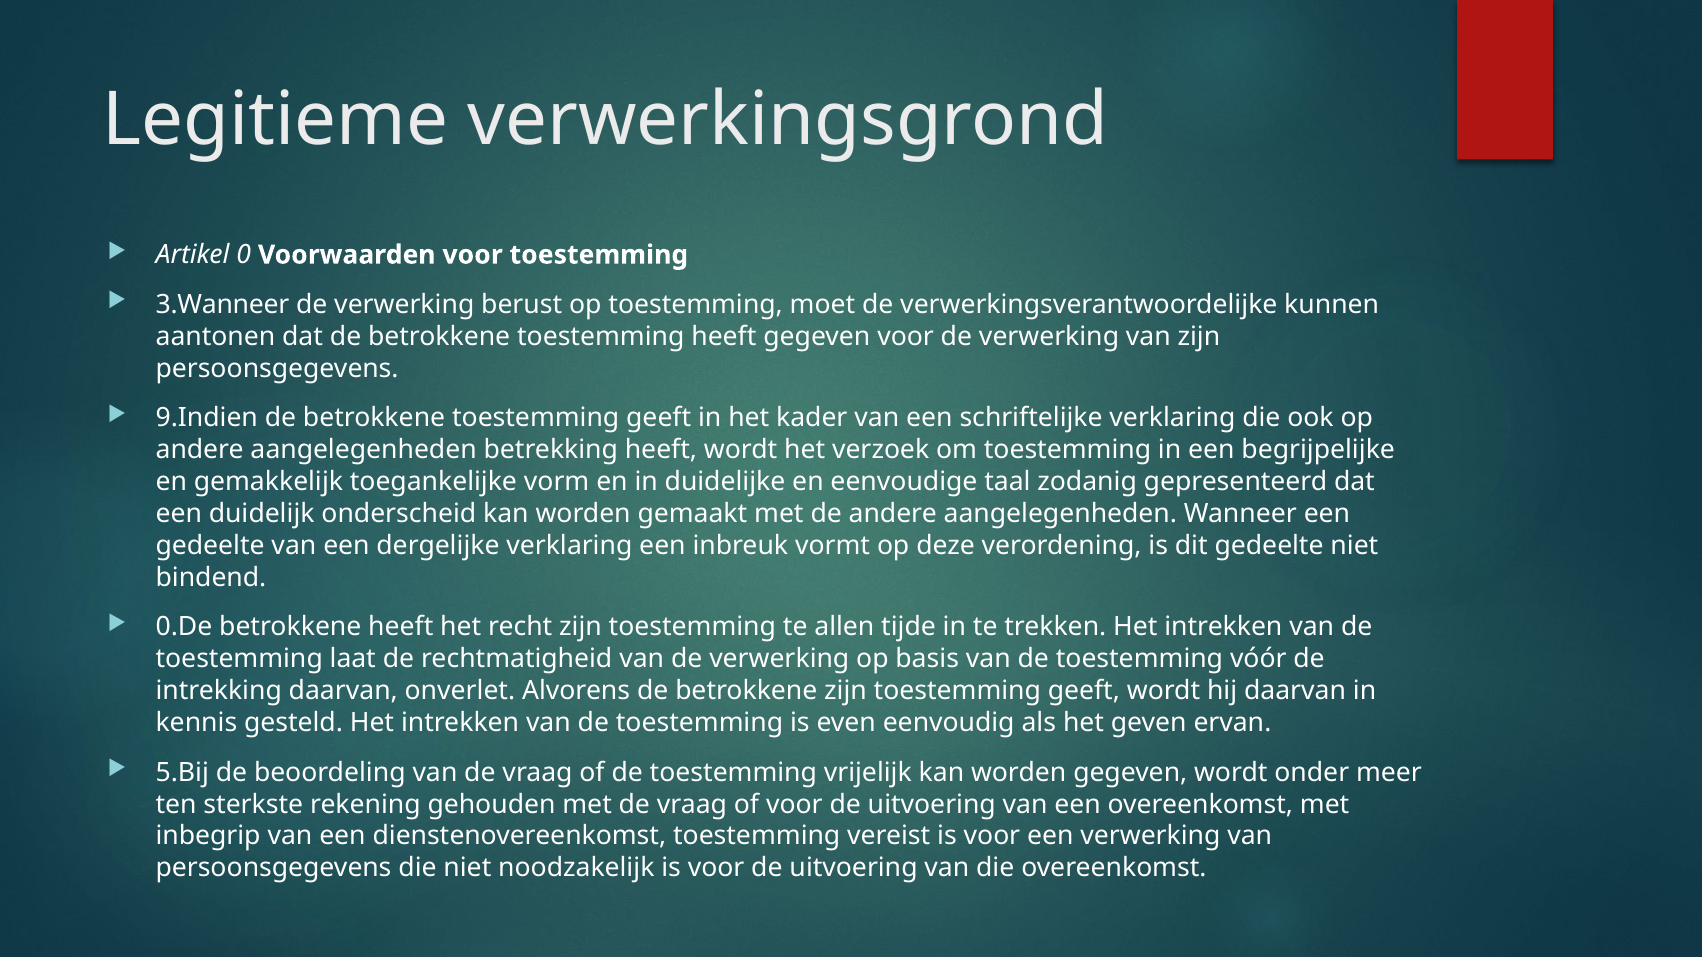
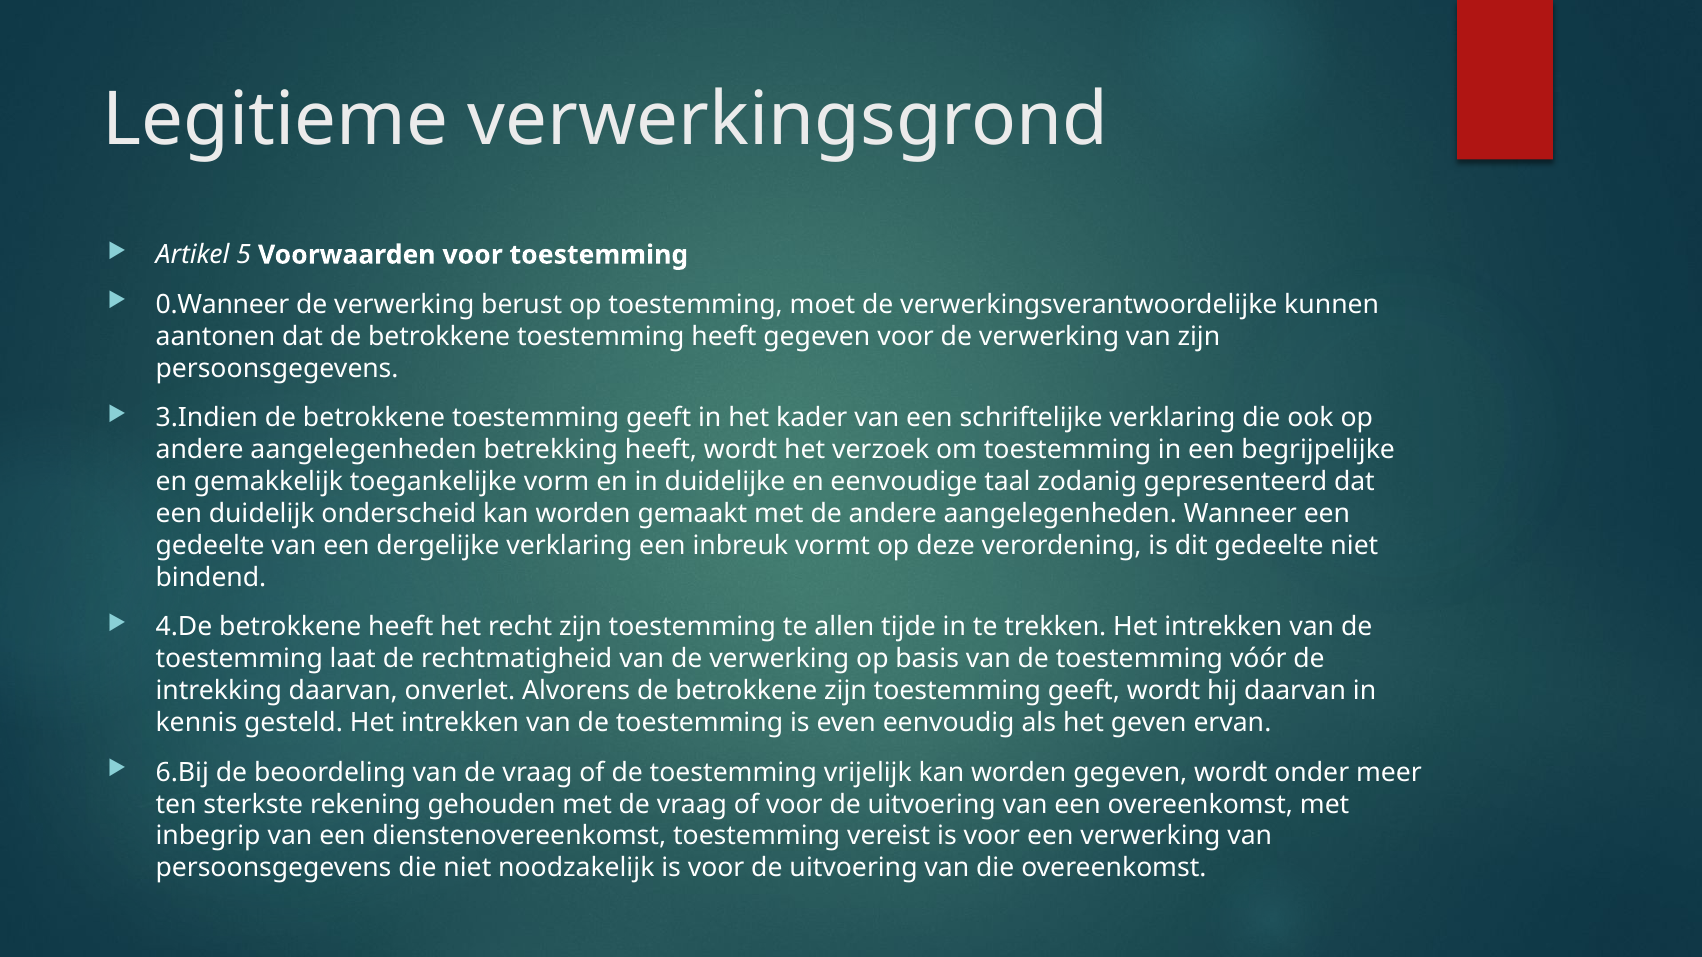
0: 0 -> 5
3.Wanneer: 3.Wanneer -> 0.Wanneer
9.Indien: 9.Indien -> 3.Indien
0.De: 0.De -> 4.De
5.Bij: 5.Bij -> 6.Bij
